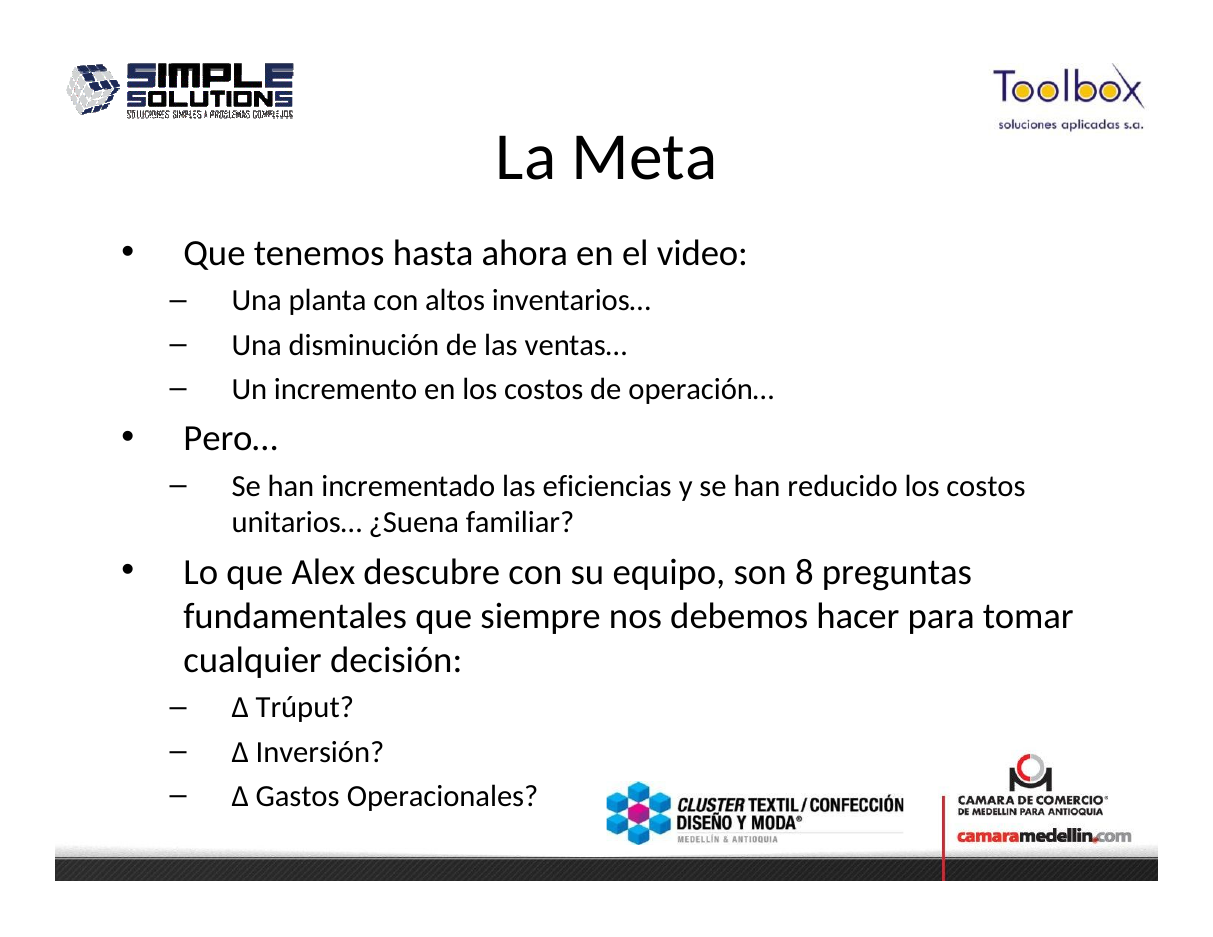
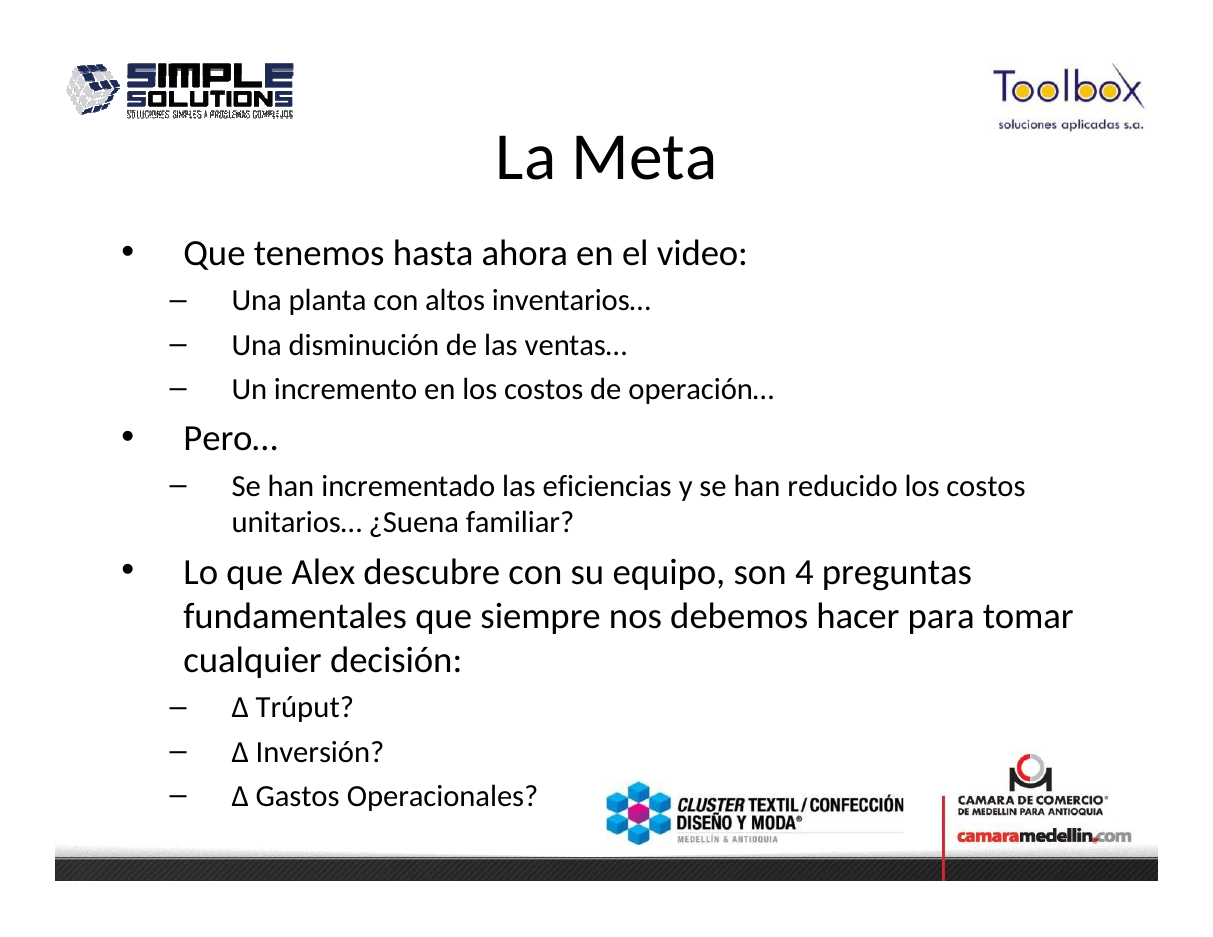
8: 8 -> 4
